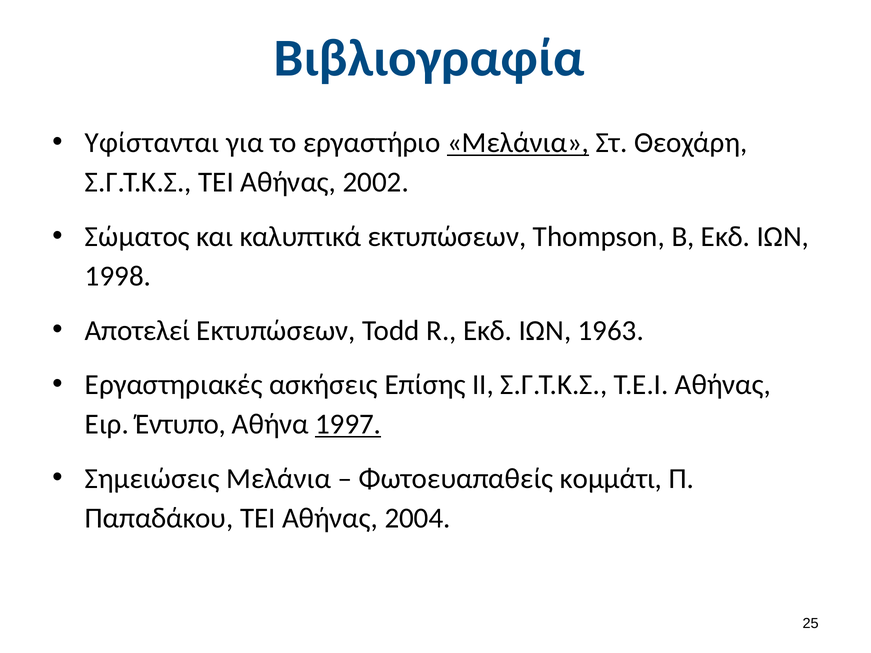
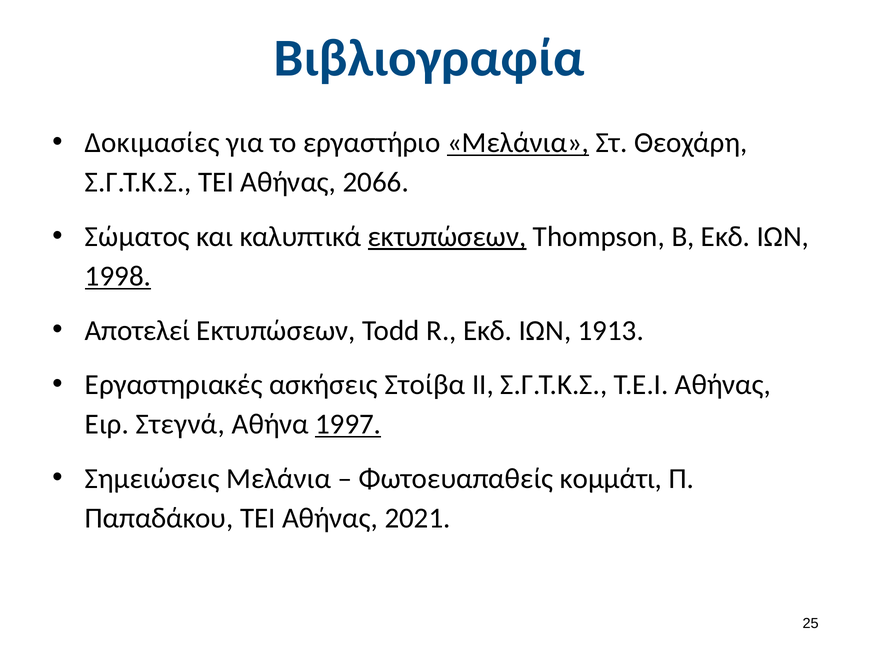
Υφίστανται: Υφίστανται -> Δοκιμασίες
2002: 2002 -> 2066
εκτυπώσεων at (447, 237) underline: none -> present
1998 underline: none -> present
1963: 1963 -> 1913
Επίσης: Επίσης -> Στοίβα
Έντυπο: Έντυπο -> Στεγνά
2004: 2004 -> 2021
